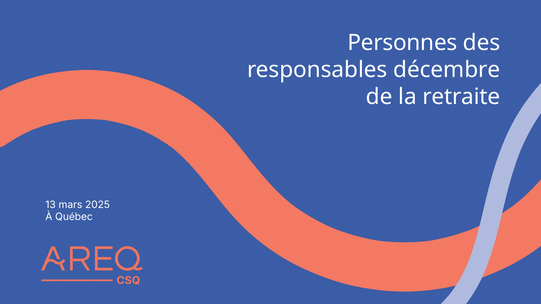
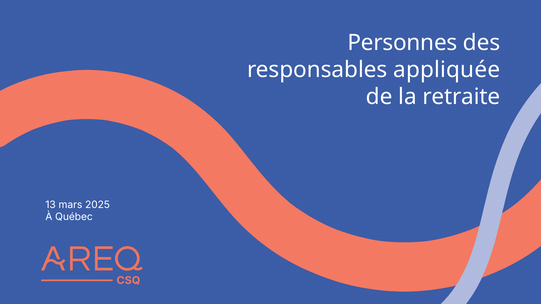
décembre: décembre -> appliquée
